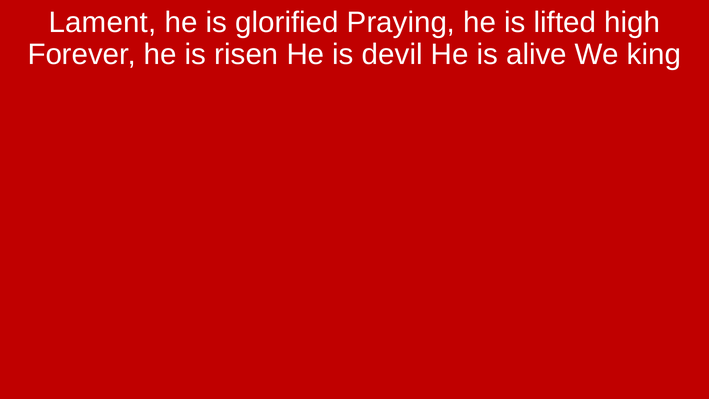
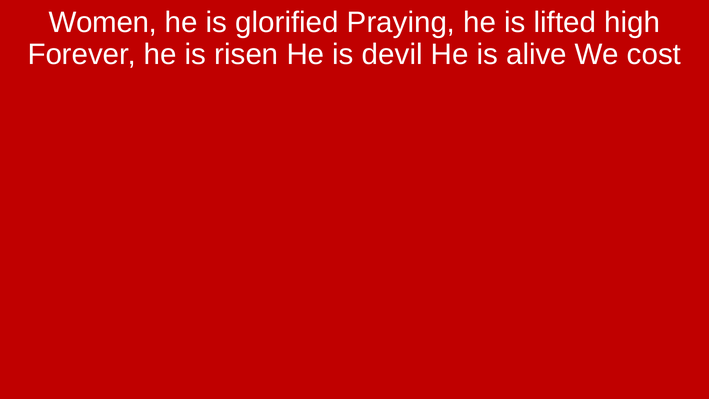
Lament: Lament -> Women
king: king -> cost
